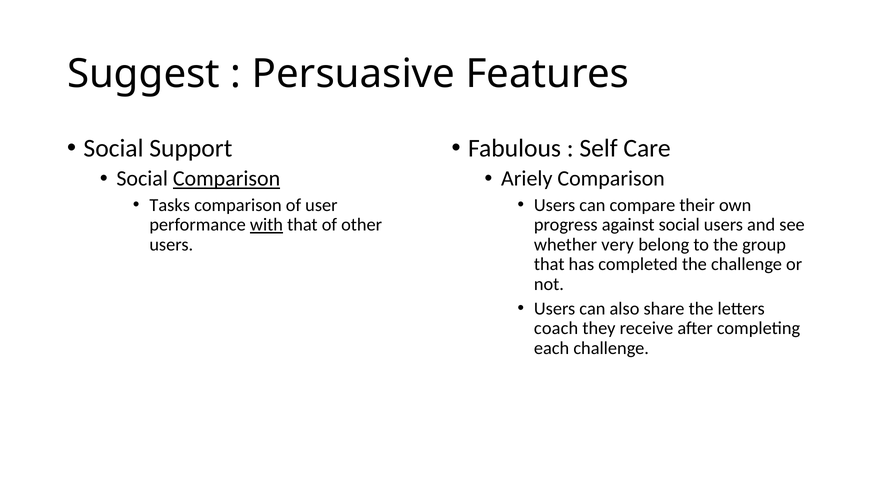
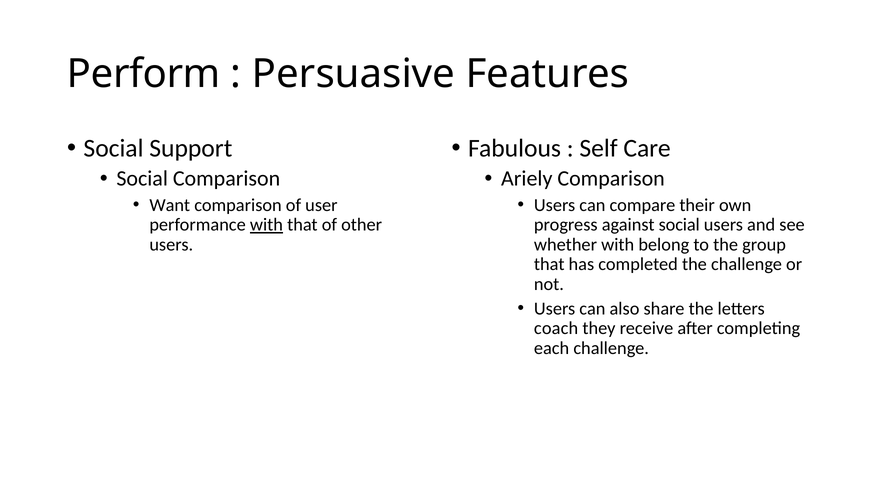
Suggest: Suggest -> Perform
Comparison at (227, 179) underline: present -> none
Tasks: Tasks -> Want
whether very: very -> with
